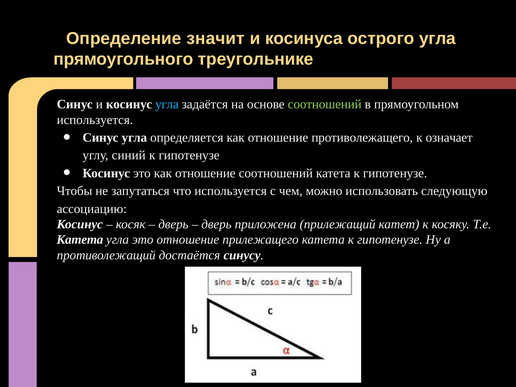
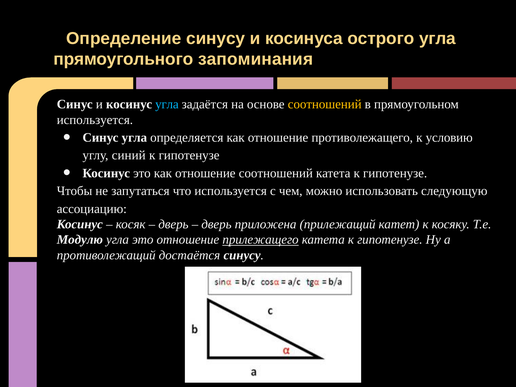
Определение значит: значит -> синусу
треугольнике: треугольнике -> запоминания
соотношений at (325, 104) colour: light green -> yellow
означает: означает -> условию
Катета at (80, 240): Катета -> Модулю
прилежащего underline: none -> present
